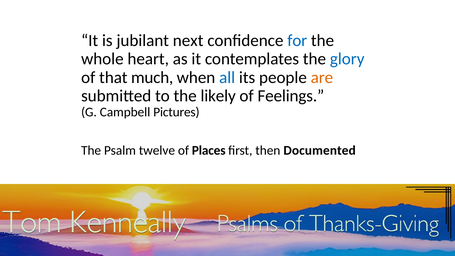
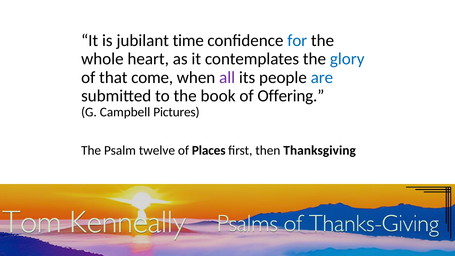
next: next -> time
much: much -> come
all colour: blue -> purple
are colour: orange -> blue
likely: likely -> book
Feelings: Feelings -> Offering
Documented: Documented -> Thanksgiving
